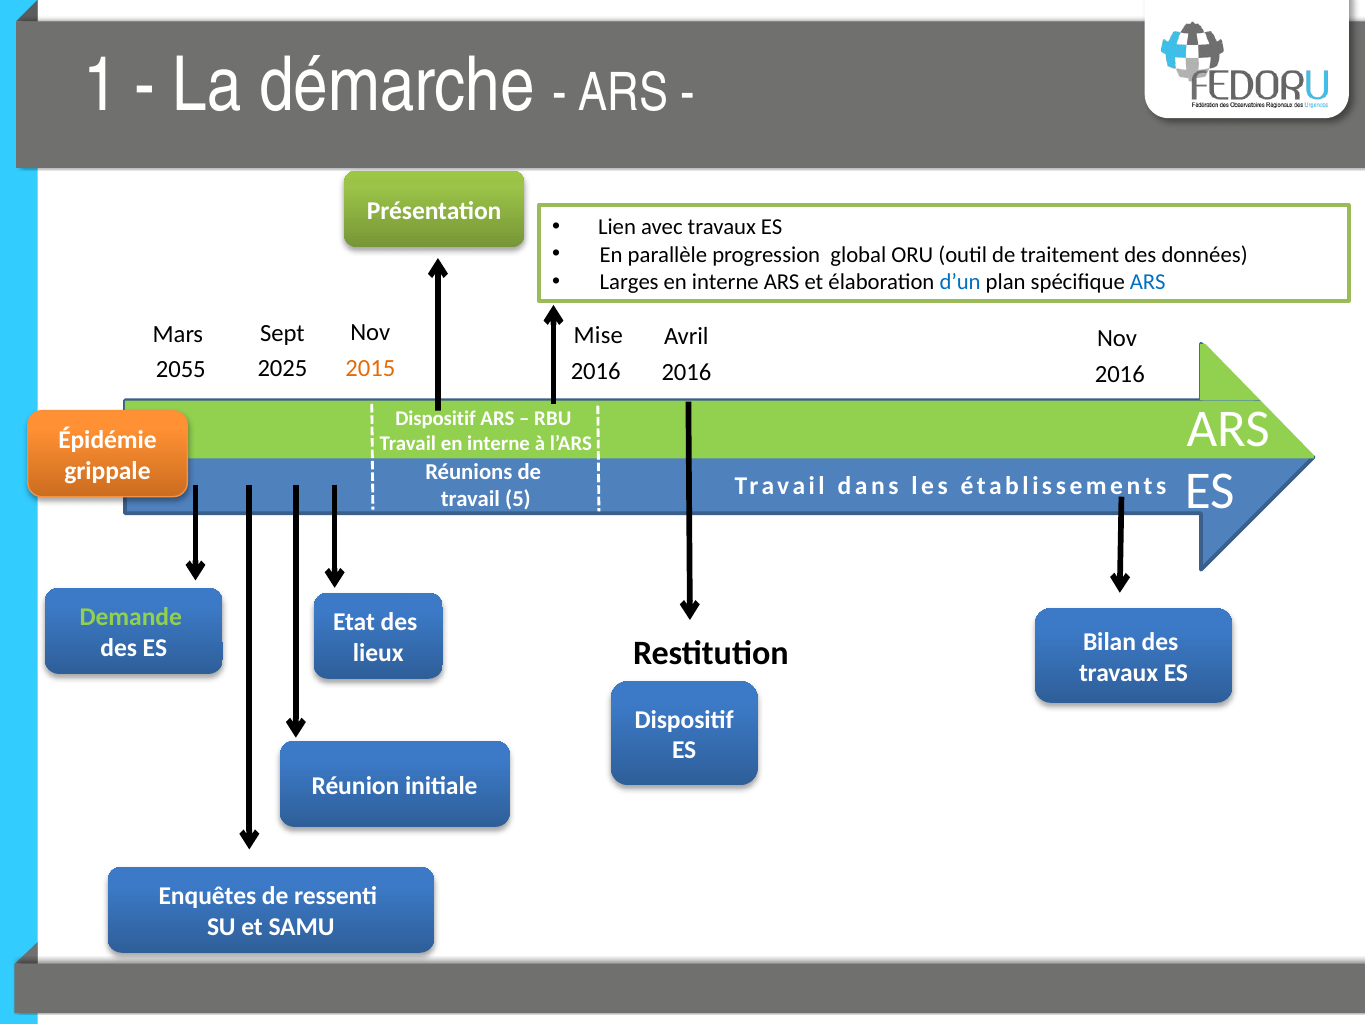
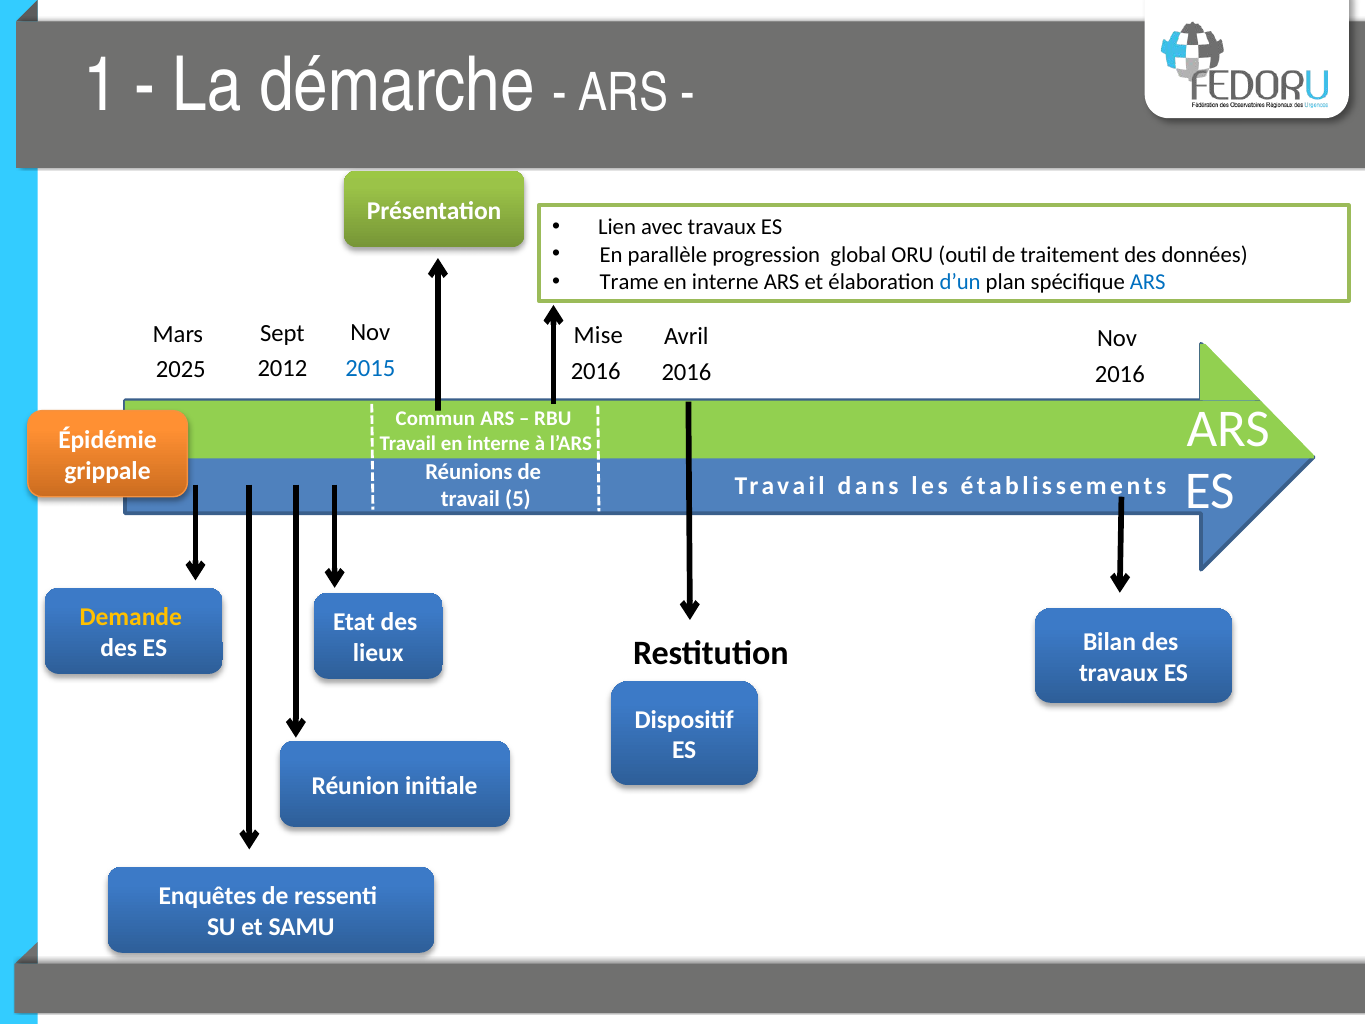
Larges: Larges -> Trame
2015 colour: orange -> blue
2025: 2025 -> 2012
2055: 2055 -> 2025
Dispositif at (435, 418): Dispositif -> Commun
Demande colour: light green -> yellow
